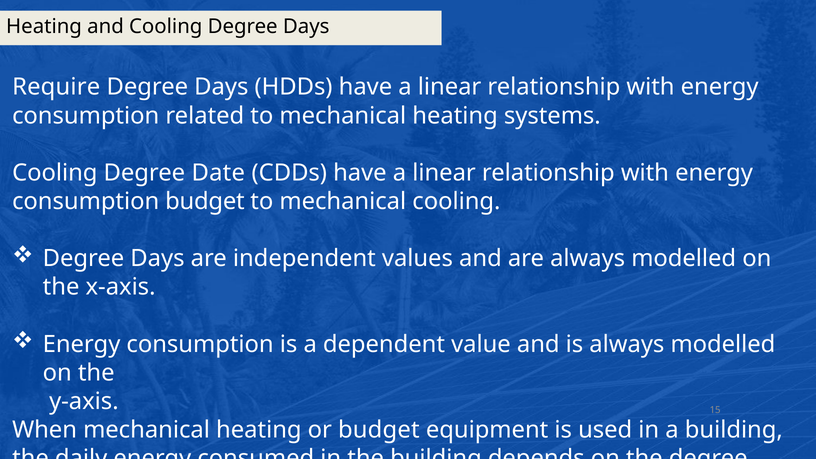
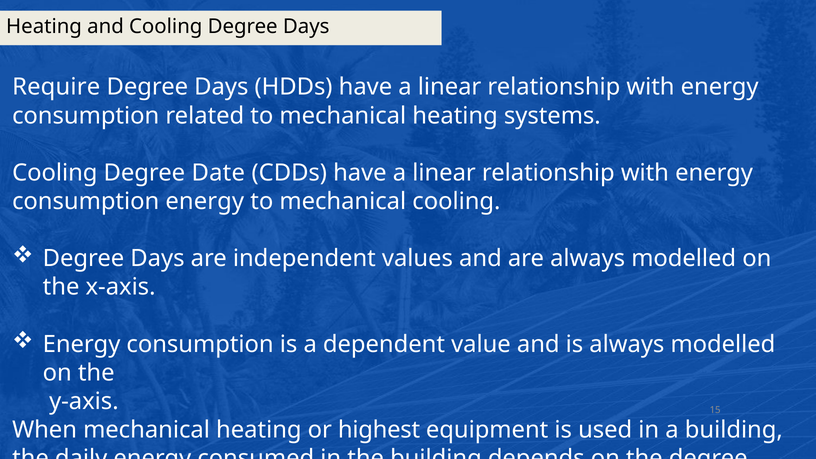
consumption budget: budget -> energy
or budget: budget -> highest
